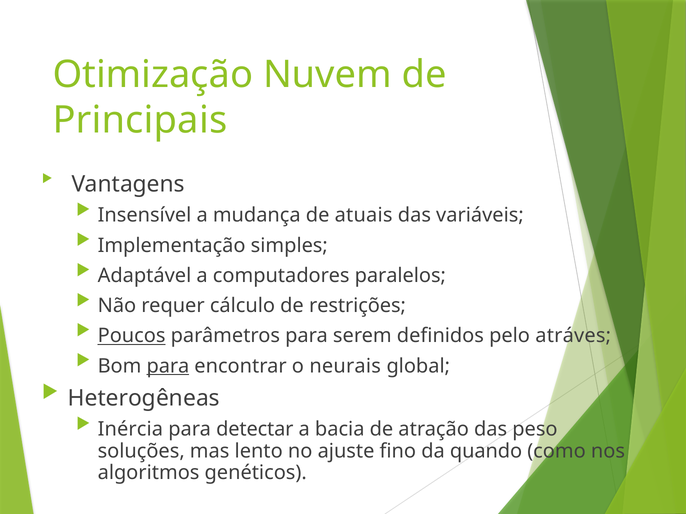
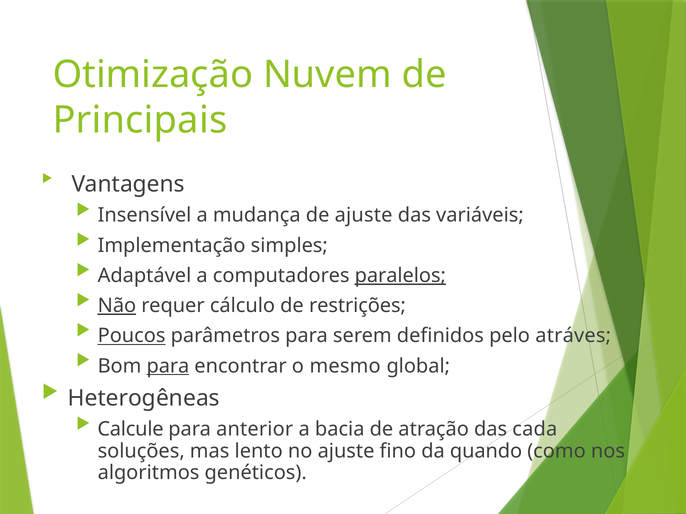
de atuais: atuais -> ajuste
paralelos underline: none -> present
Não underline: none -> present
neurais: neurais -> mesmo
Inércia: Inércia -> Calcule
detectar: detectar -> anterior
peso: peso -> cada
